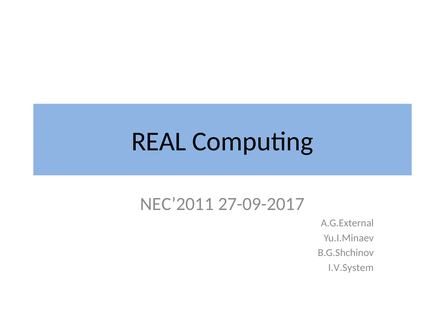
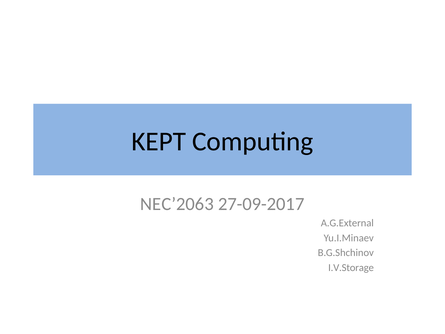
REAL: REAL -> KEPT
NEC’2011: NEC’2011 -> NEC’2063
I.V.System: I.V.System -> I.V.Storage
